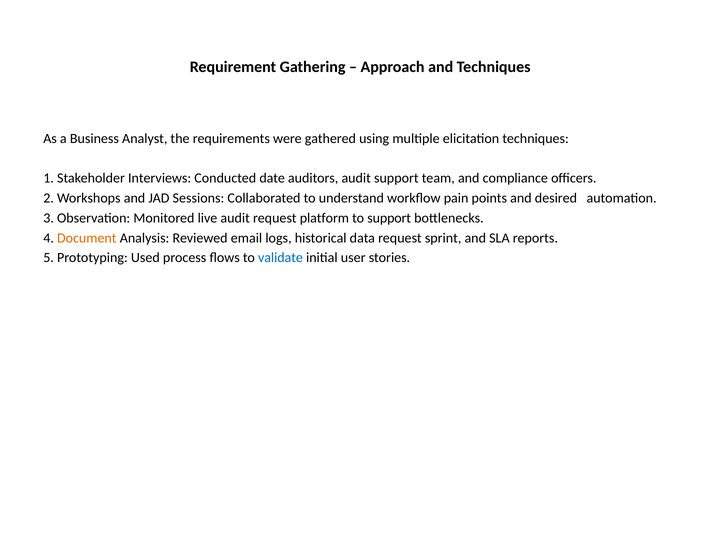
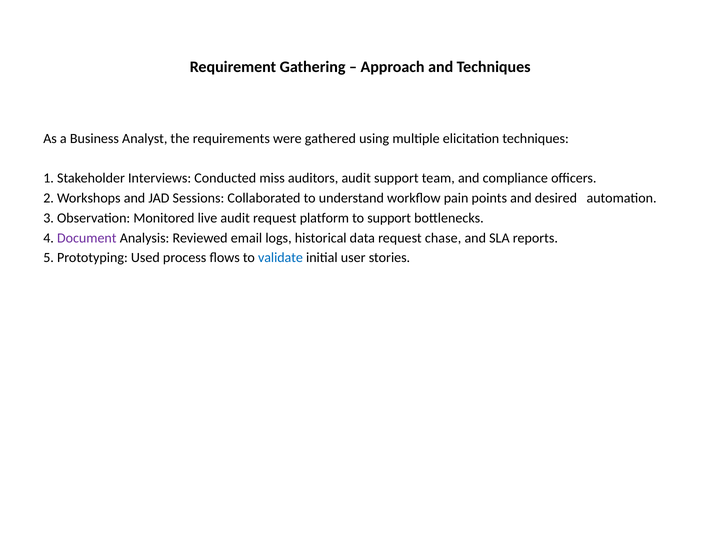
date: date -> miss
Document colour: orange -> purple
sprint: sprint -> chase
